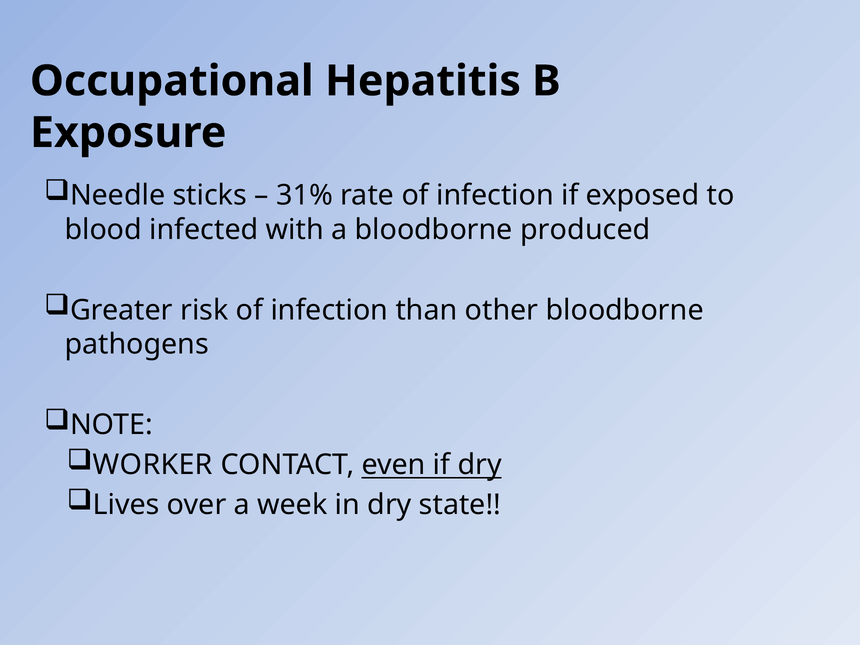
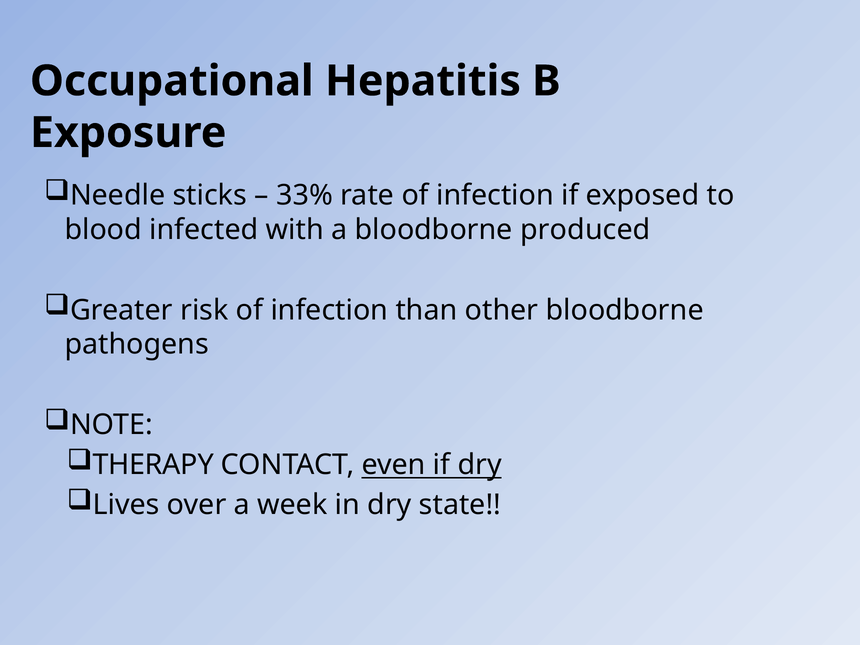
31%: 31% -> 33%
WORKER: WORKER -> THERAPY
